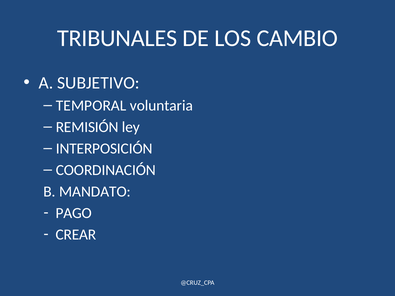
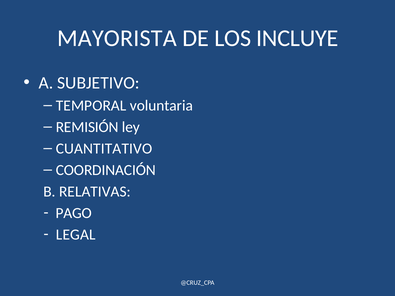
TRIBUNALES: TRIBUNALES -> MAYORISTA
CAMBIO: CAMBIO -> INCLUYE
INTERPOSICIÓN: INTERPOSICIÓN -> CUANTITATIVO
MANDATO: MANDATO -> RELATIVAS
CREAR: CREAR -> LEGAL
